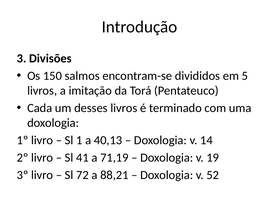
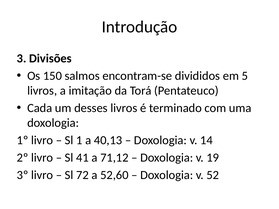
71,19: 71,19 -> 71,12
88,21: 88,21 -> 52,60
